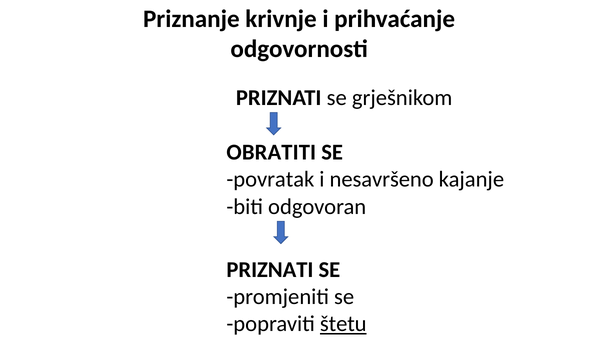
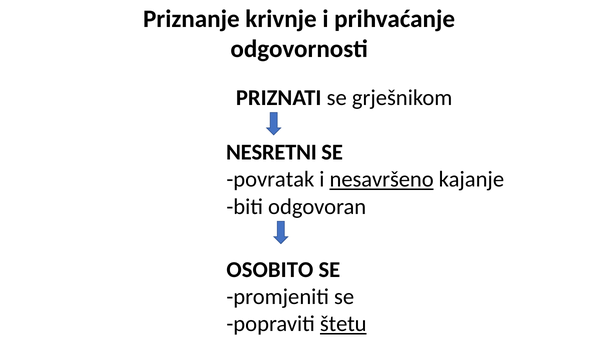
OBRATITI: OBRATITI -> NESRETNI
nesavršeno underline: none -> present
PRIZNATI at (270, 270): PRIZNATI -> OSOBITO
